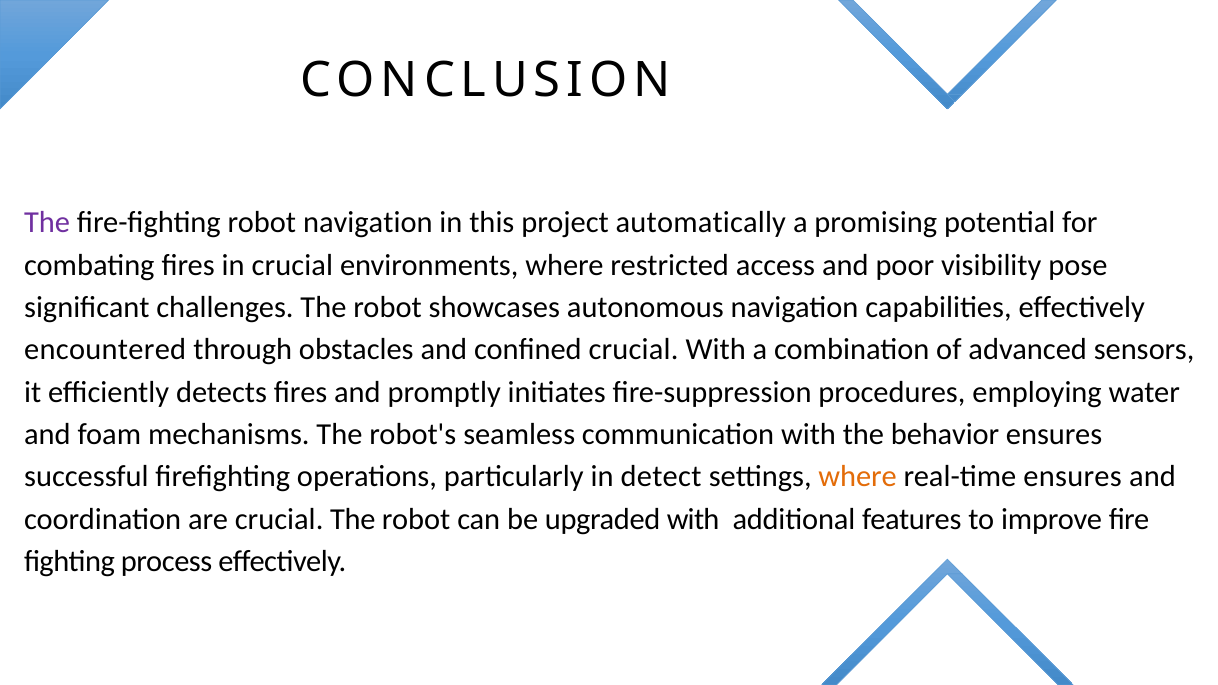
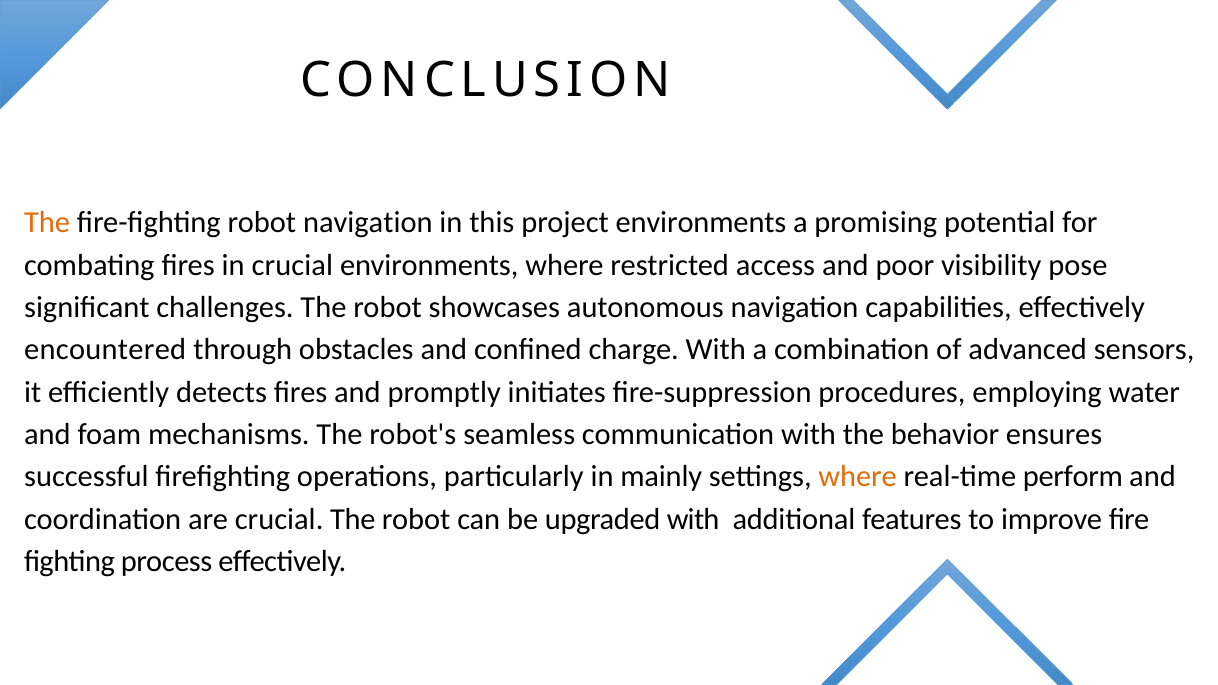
The at (47, 223) colour: purple -> orange
project automatically: automatically -> environments
confined crucial: crucial -> charge
detect: detect -> mainly
real-time ensures: ensures -> perform
